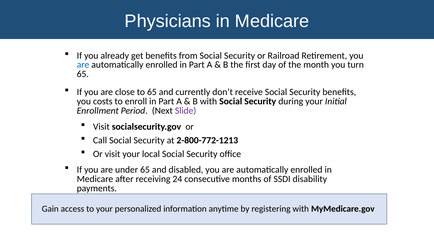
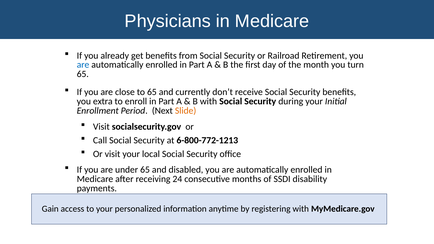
costs: costs -> extra
Slide colour: purple -> orange
2-800-772-1213: 2-800-772-1213 -> 6-800-772-1213
